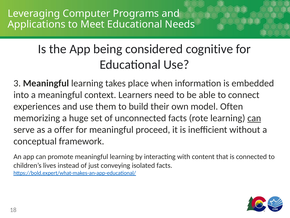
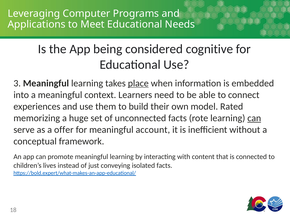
place underline: none -> present
Often: Often -> Rated
proceed: proceed -> account
